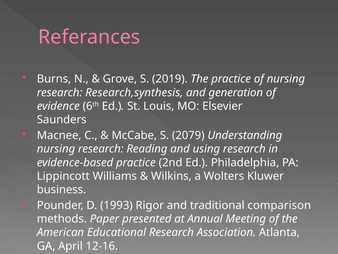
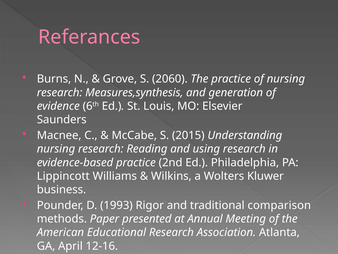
2019: 2019 -> 2060
Research,synthesis: Research,synthesis -> Measures,synthesis
2079: 2079 -> 2015
